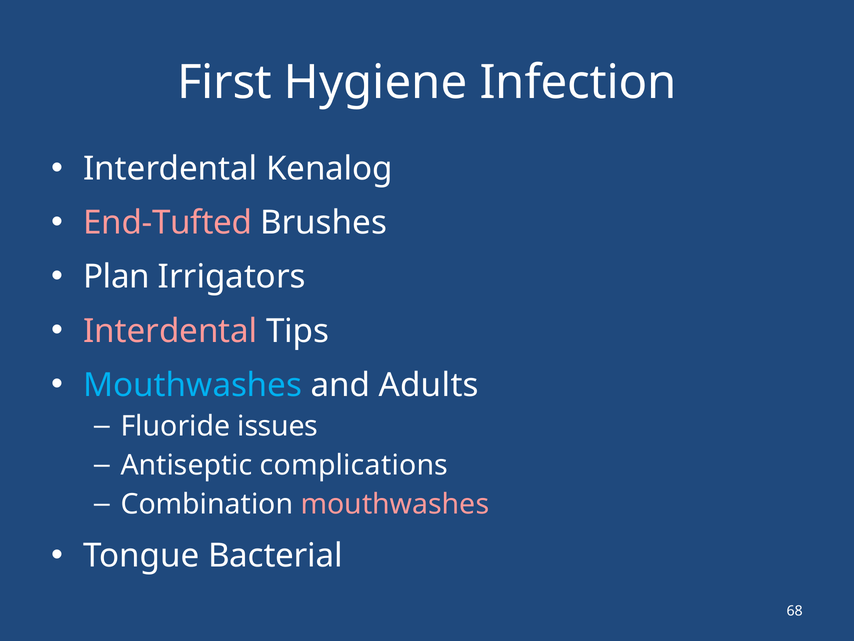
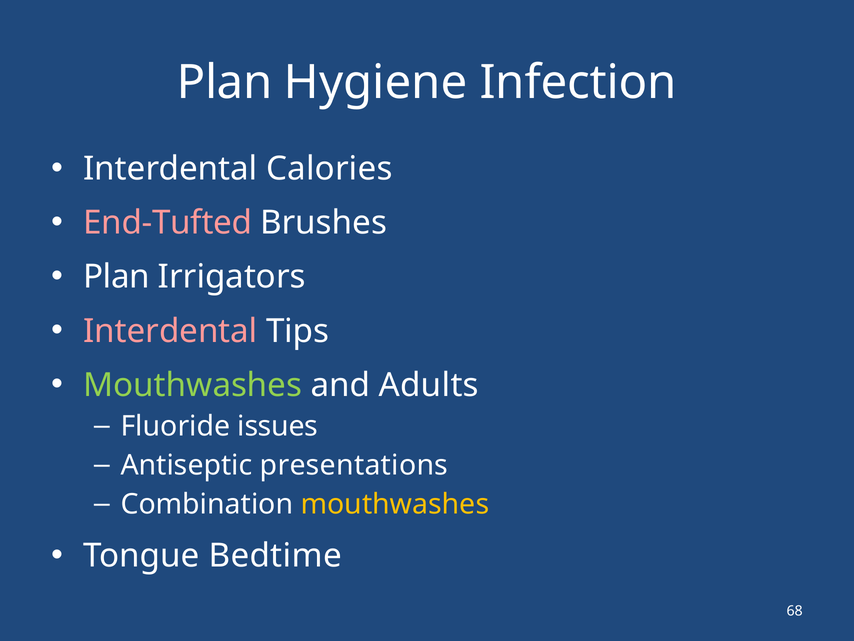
First at (225, 82): First -> Plan
Kenalog: Kenalog -> Calories
Mouthwashes at (193, 385) colour: light blue -> light green
complications: complications -> presentations
mouthwashes at (395, 504) colour: pink -> yellow
Bacterial: Bacterial -> Bedtime
